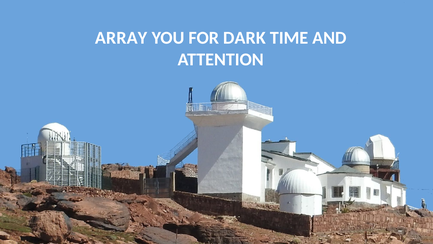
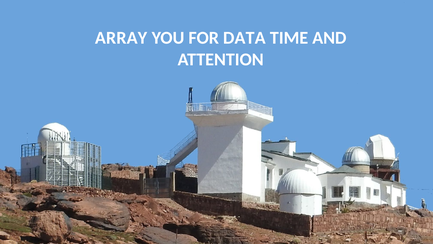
DARK: DARK -> DATA
